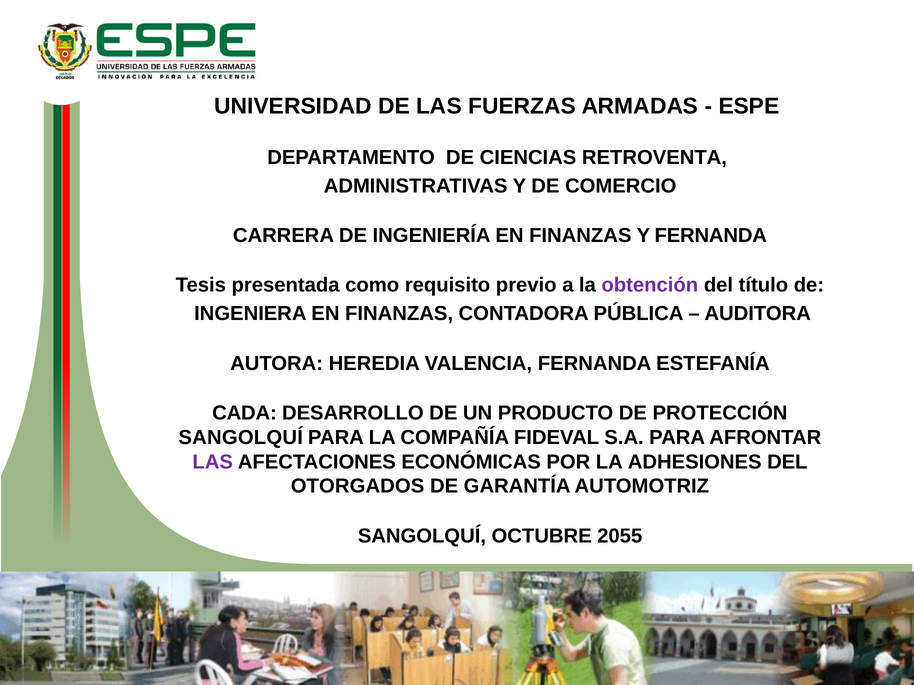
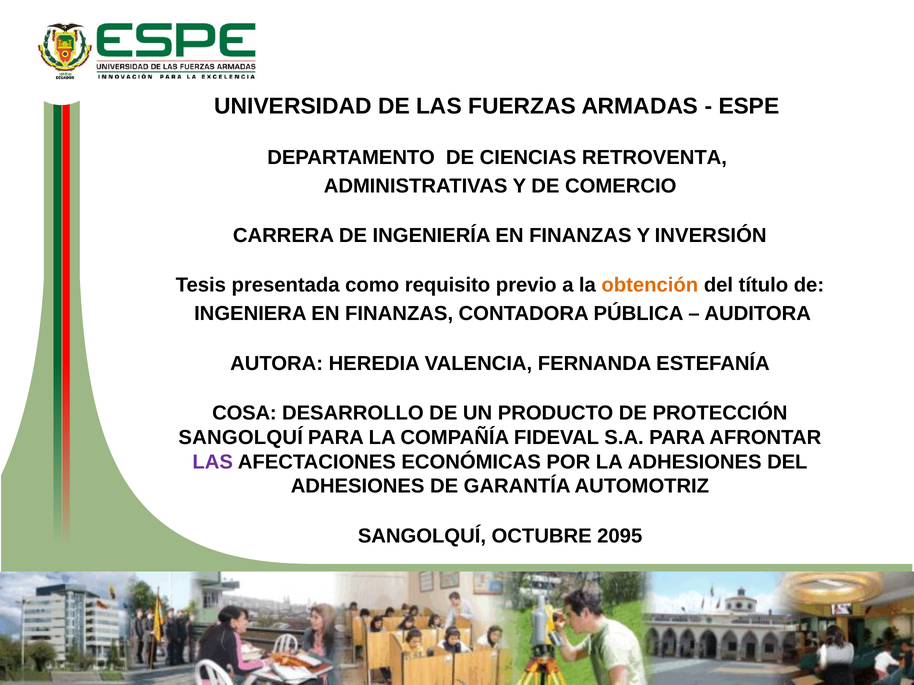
Y FERNANDA: FERNANDA -> INVERSIÓN
obtención colour: purple -> orange
CADA: CADA -> COSA
OTORGADOS at (358, 487): OTORGADOS -> ADHESIONES
2055: 2055 -> 2095
